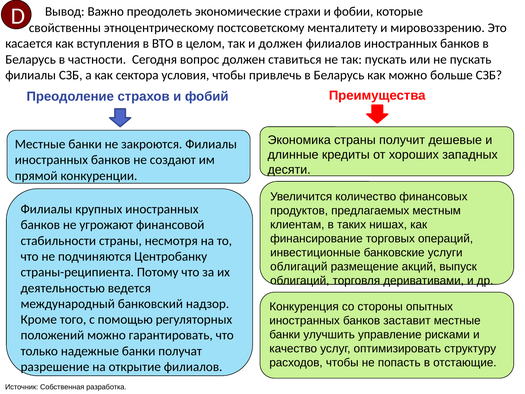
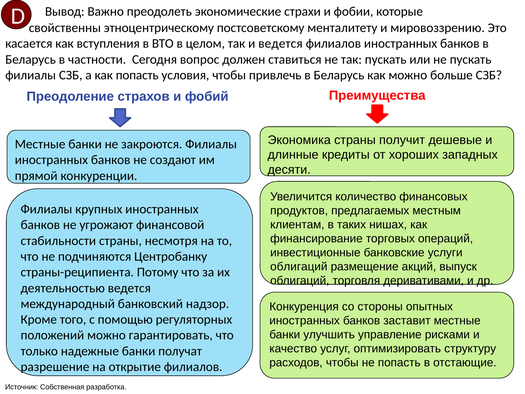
и должен: должен -> ведется
как сектора: сектора -> попасть
